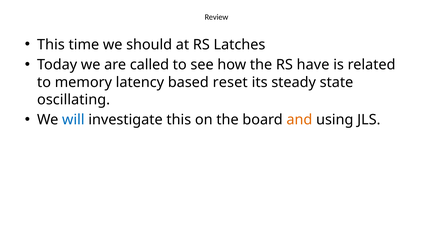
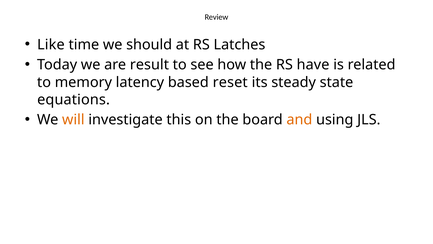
This at (51, 45): This -> Like
called: called -> result
oscillating: oscillating -> equations
will colour: blue -> orange
